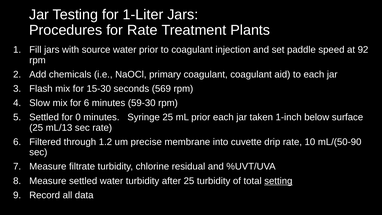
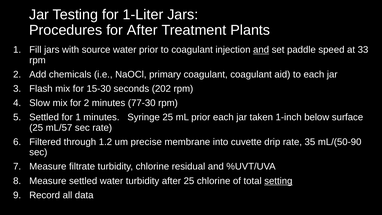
for Rate: Rate -> After
and at (261, 50) underline: none -> present
92: 92 -> 33
569: 569 -> 202
for 6: 6 -> 2
59-30: 59-30 -> 77-30
for 0: 0 -> 1
mL/13: mL/13 -> mL/57
10: 10 -> 35
25 turbidity: turbidity -> chlorine
